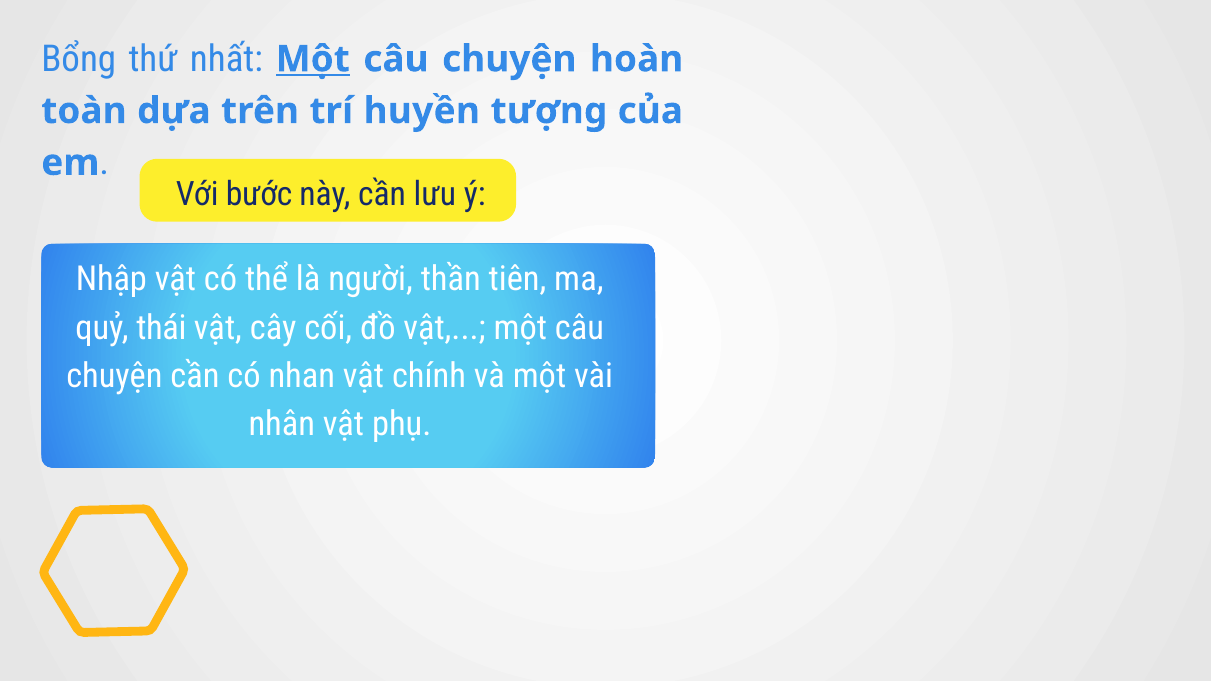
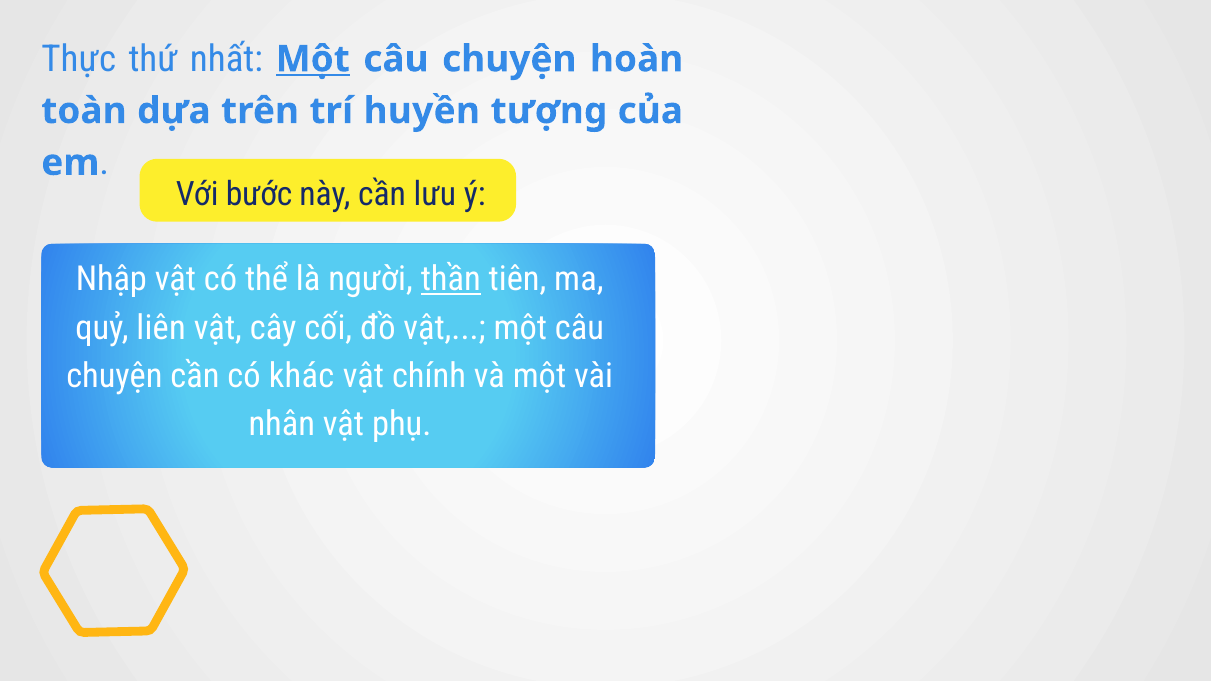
Bổng: Bổng -> Thực
thần underline: none -> present
thái: thái -> liên
nhan: nhan -> khác
